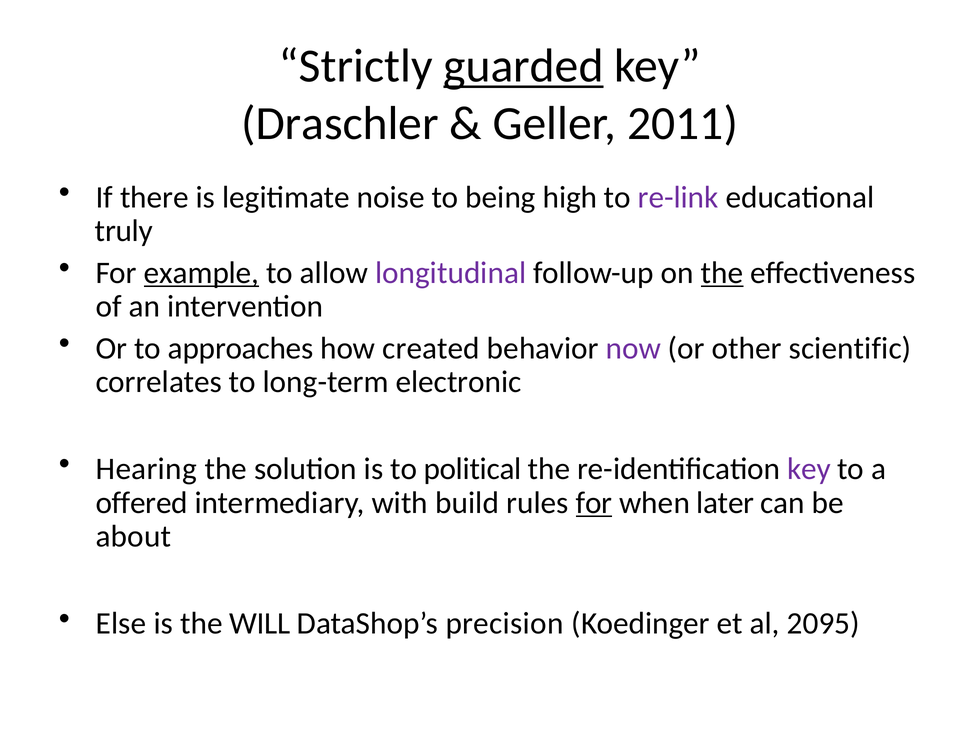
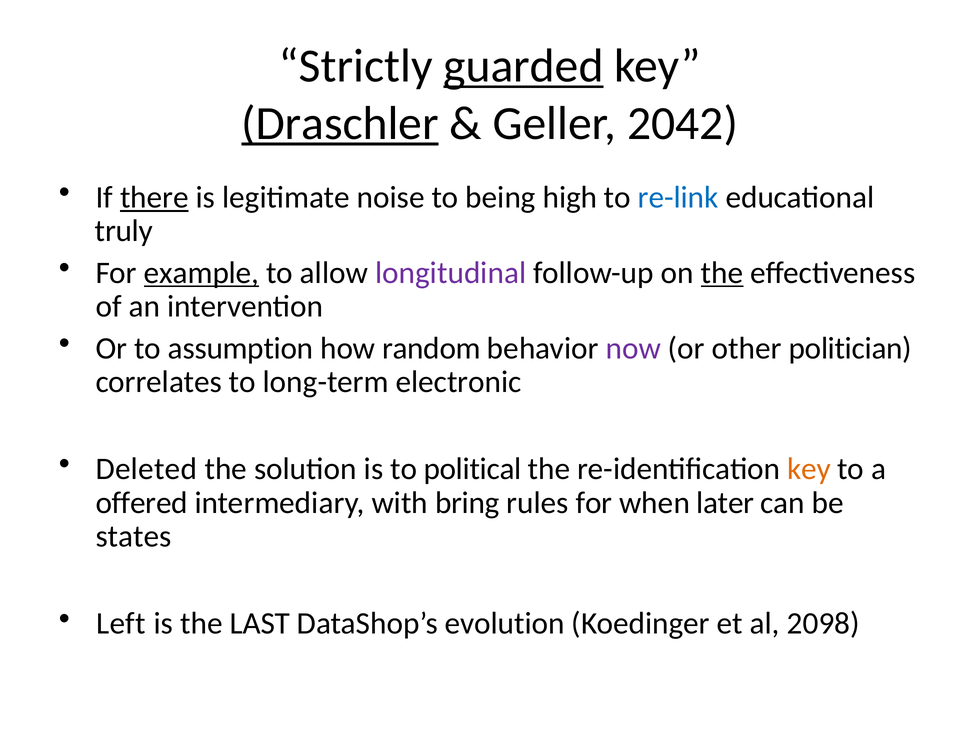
Draschler underline: none -> present
2011: 2011 -> 2042
there underline: none -> present
re-link colour: purple -> blue
approaches: approaches -> assumption
created: created -> random
scientific: scientific -> politician
Hearing: Hearing -> Deleted
key at (809, 469) colour: purple -> orange
build: build -> bring
for at (594, 503) underline: present -> none
about: about -> states
Else: Else -> Left
WILL: WILL -> LAST
precision: precision -> evolution
2095: 2095 -> 2098
